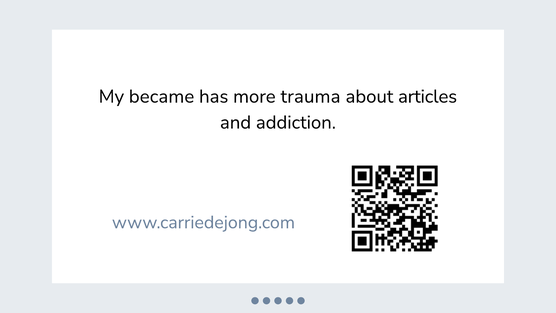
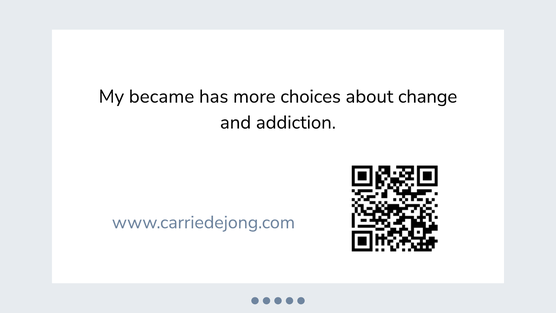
trauma: trauma -> choices
articles: articles -> change
